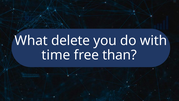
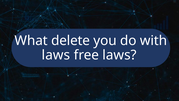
time at (56, 55): time -> laws
free than: than -> laws
